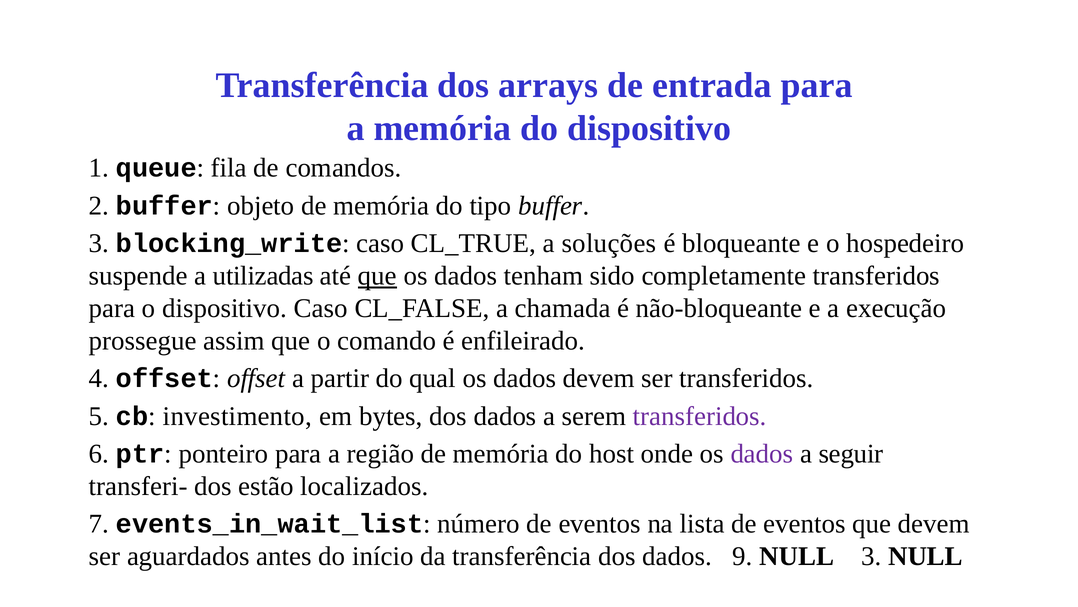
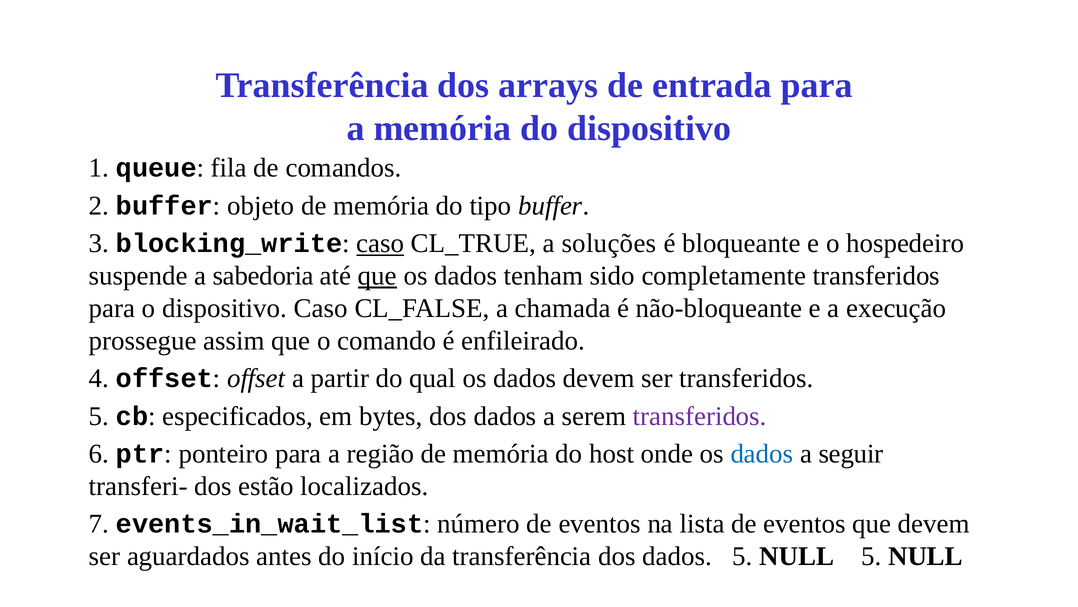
caso at (380, 243) underline: none -> present
utilizadas: utilizadas -> sabedoria
investimento: investimento -> especificados
dados at (762, 453) colour: purple -> blue
dados 9: 9 -> 5
NULL 3: 3 -> 5
